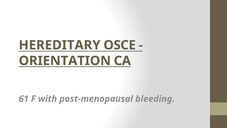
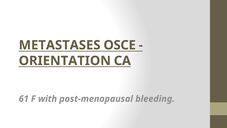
HEREDITARY: HEREDITARY -> METASTASES
